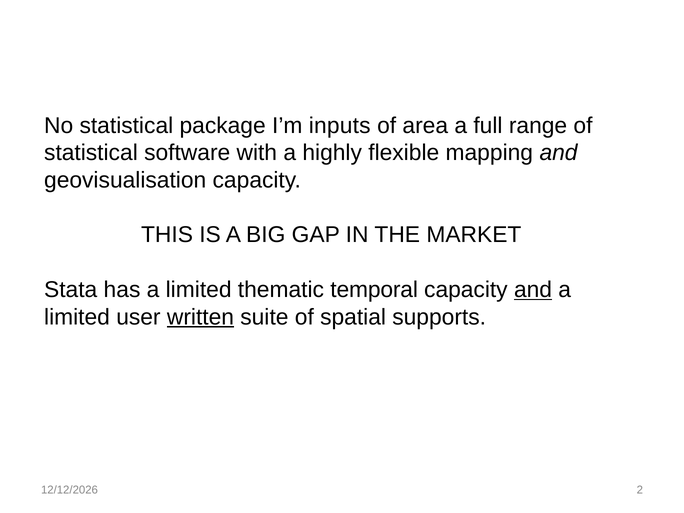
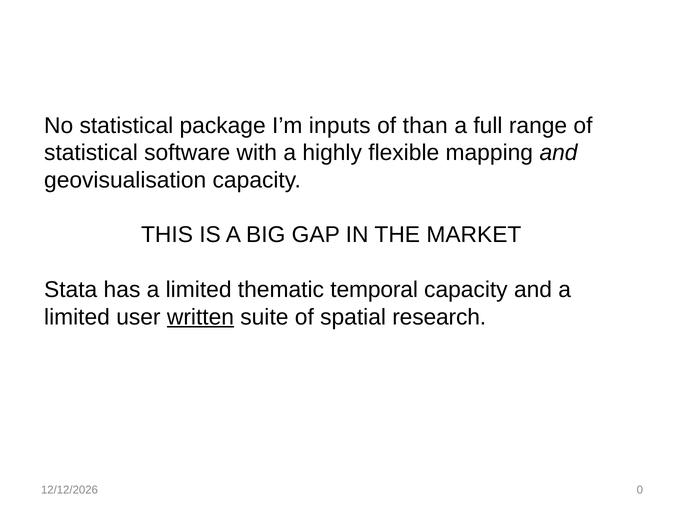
area: area -> than
and at (533, 290) underline: present -> none
supports: supports -> research
2: 2 -> 0
